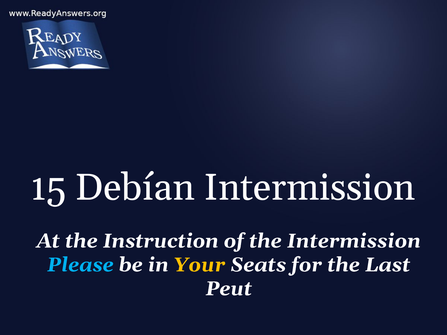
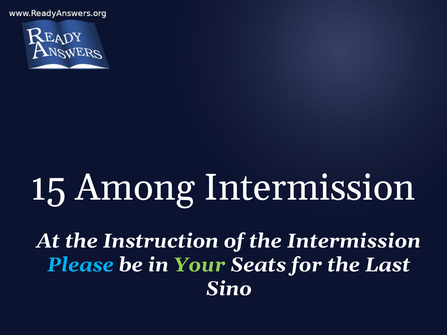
Debían: Debían -> Among
Your colour: yellow -> light green
Peut: Peut -> Sino
